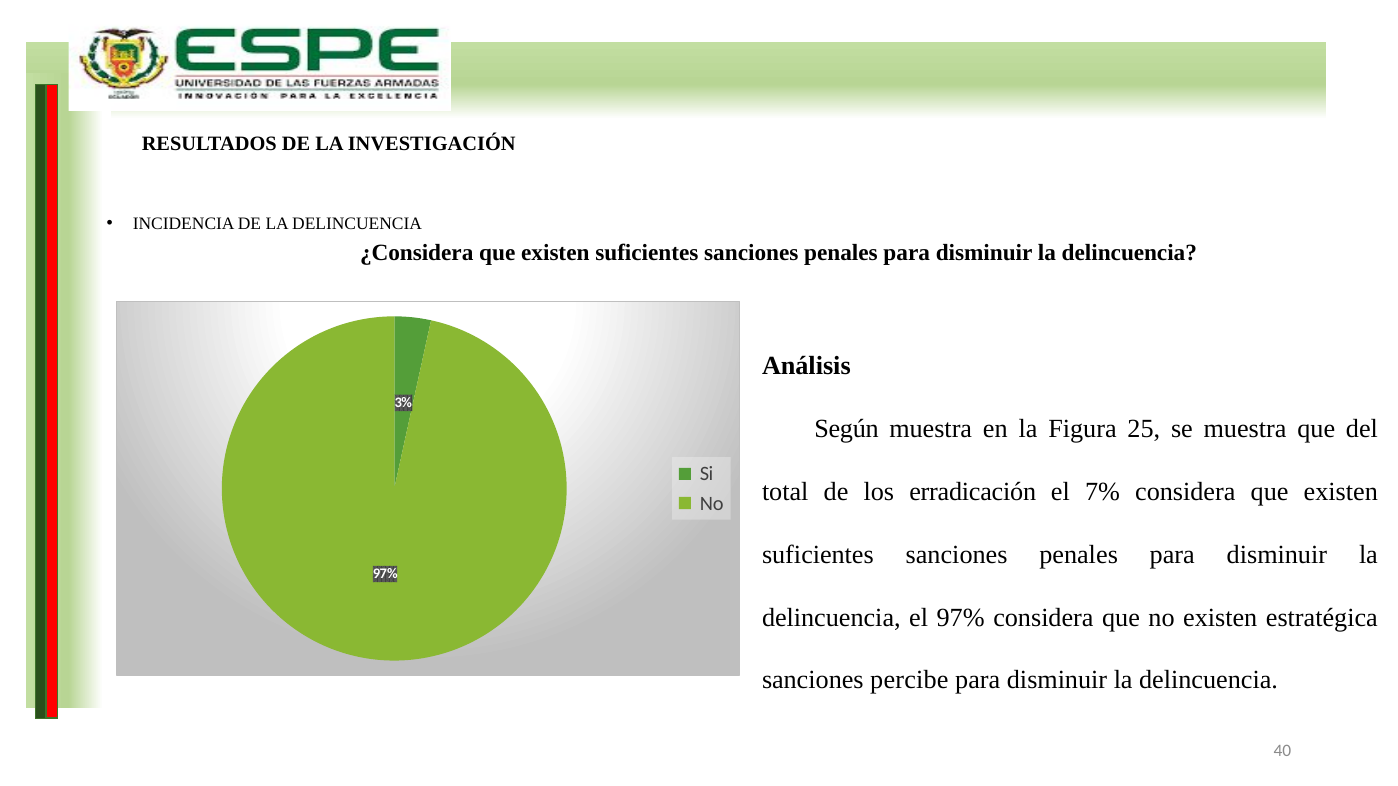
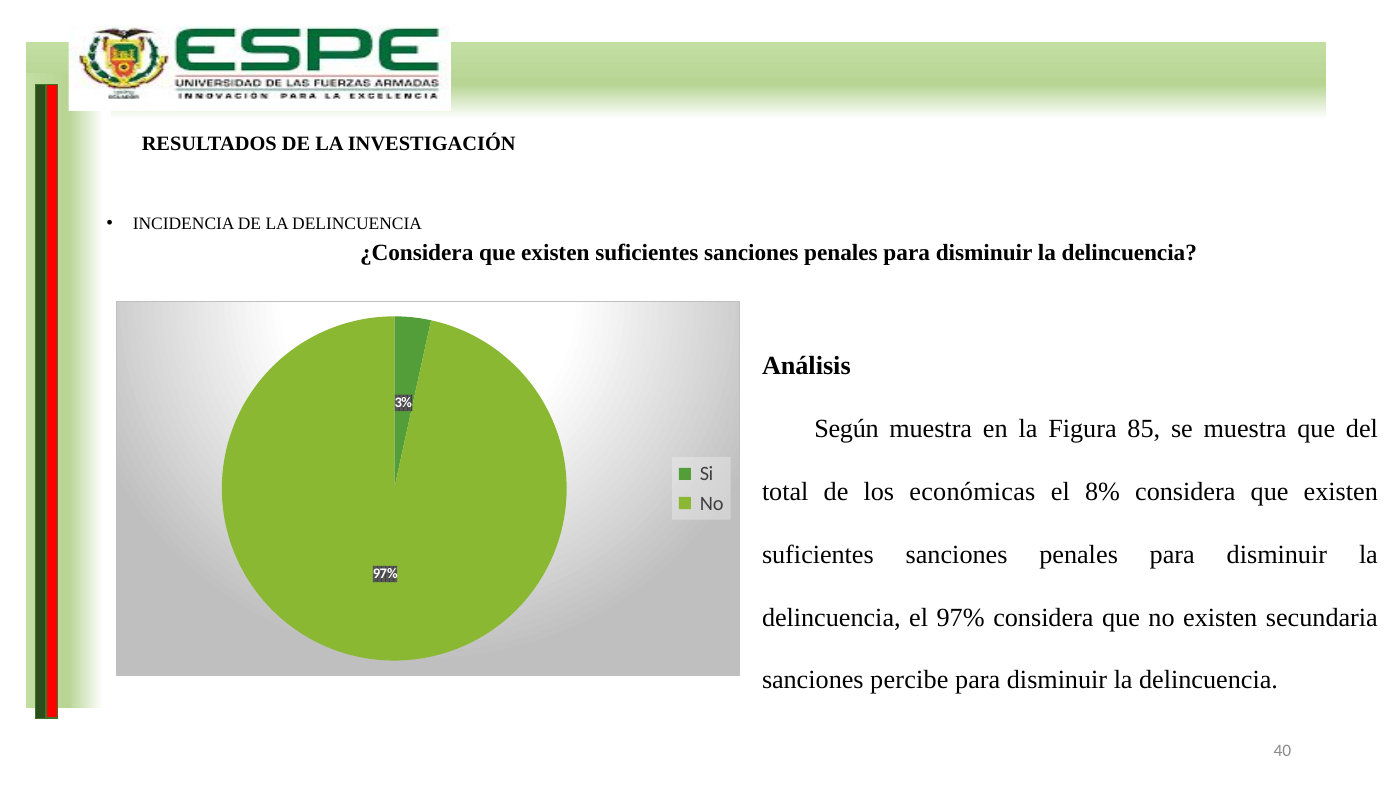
25: 25 -> 85
erradicación: erradicación -> económicas
7%: 7% -> 8%
estratégica: estratégica -> secundaria
